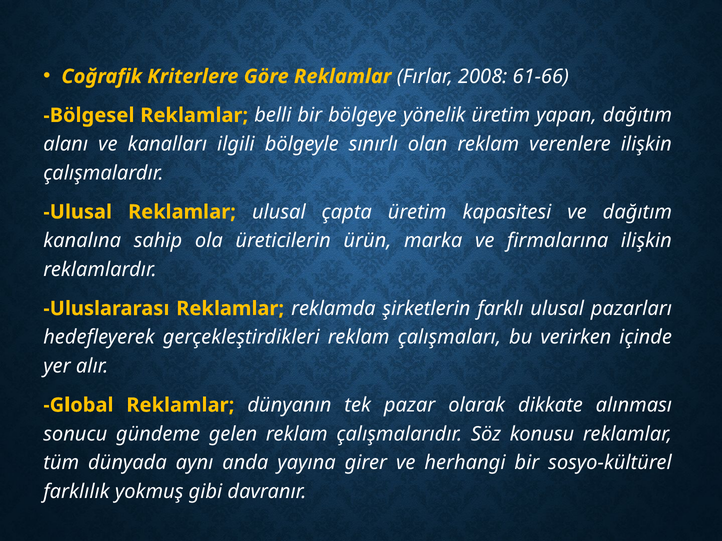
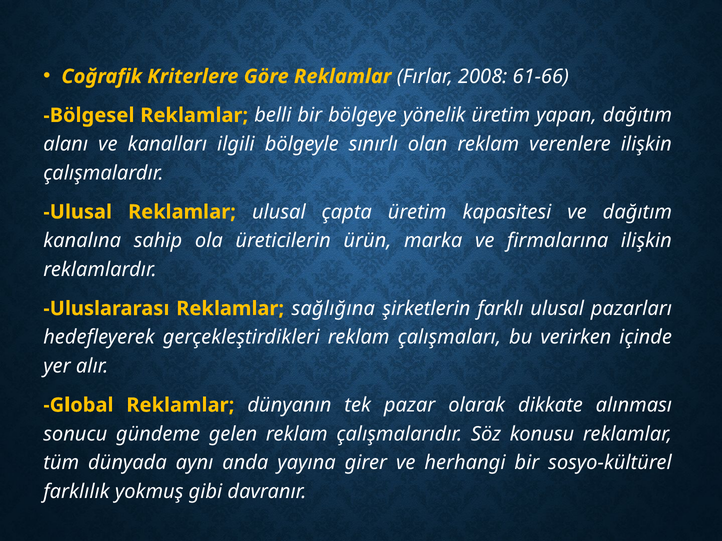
reklamda: reklamda -> sağlığına
